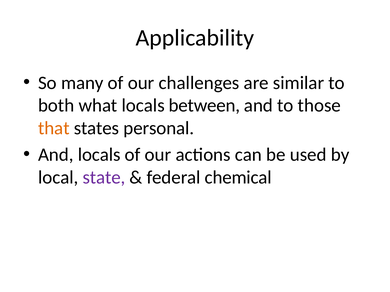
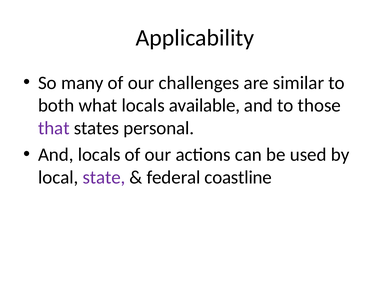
between: between -> available
that colour: orange -> purple
chemical: chemical -> coastline
